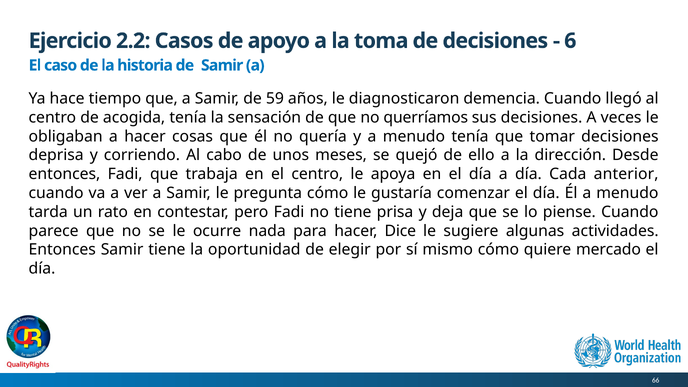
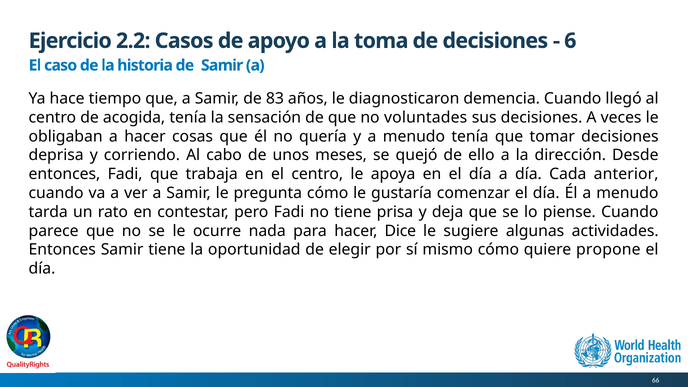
59: 59 -> 83
querríamos: querríamos -> voluntades
mercado: mercado -> propone
